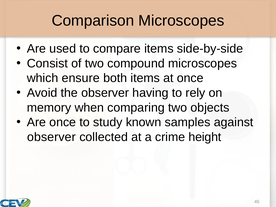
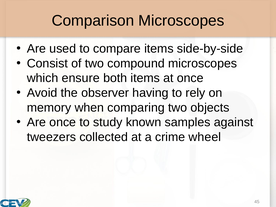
observer at (51, 137): observer -> tweezers
height: height -> wheel
